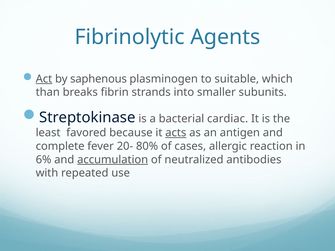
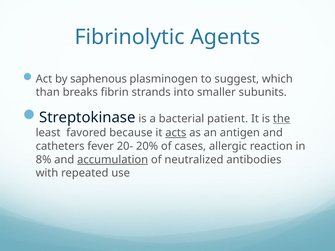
Act underline: present -> none
suitable: suitable -> suggest
cardiac: cardiac -> patient
the underline: none -> present
complete: complete -> catheters
80%: 80% -> 20%
6%: 6% -> 8%
